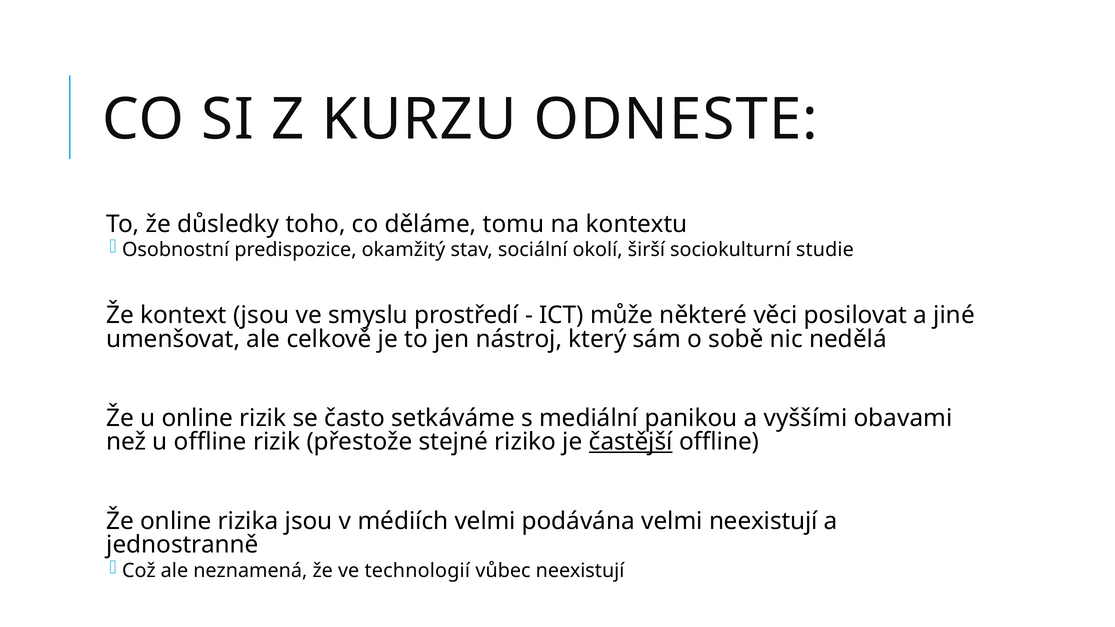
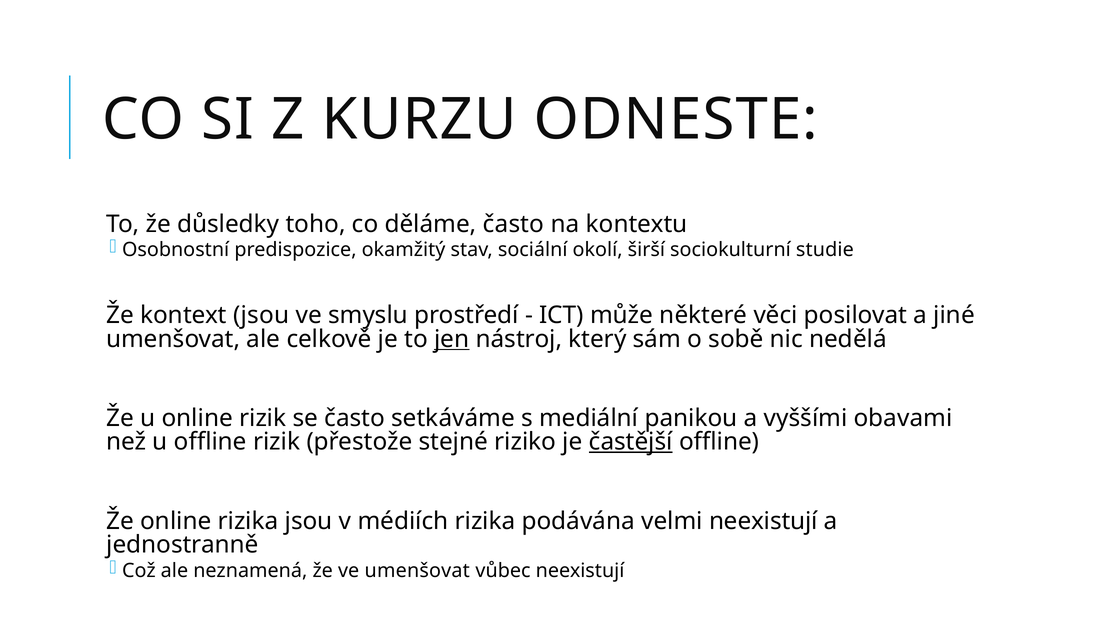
děláme tomu: tomu -> často
jen underline: none -> present
médiích velmi: velmi -> rizika
ve technologií: technologií -> umenšovat
